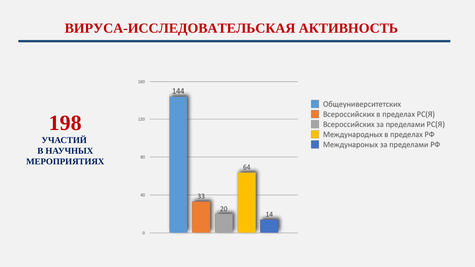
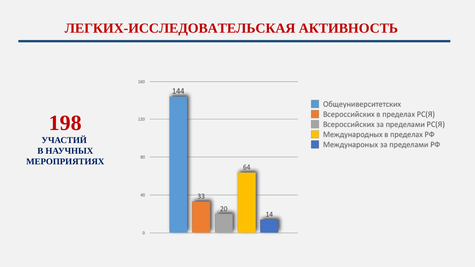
ВИРУСА-ИССЛЕДОВАТЕЛЬСКАЯ: ВИРУСА-ИССЛЕДОВАТЕЛЬСКАЯ -> ЛЕГКИХ-ИССЛЕДОВАТЕЛЬСКАЯ
